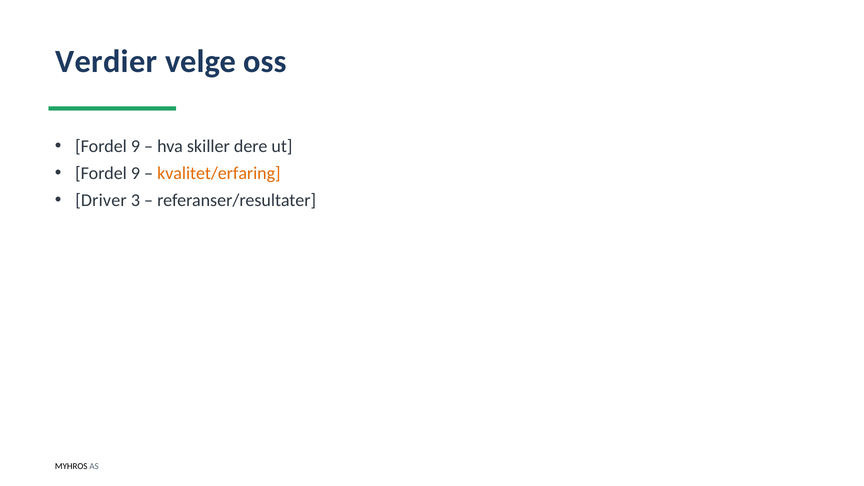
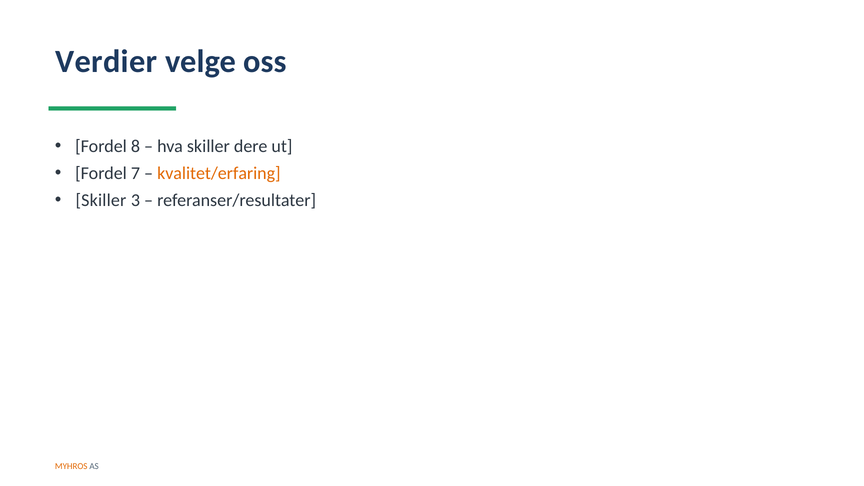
9 at (135, 146): 9 -> 8
9 at (135, 173): 9 -> 7
Driver at (101, 200): Driver -> Skiller
MYHROS colour: black -> orange
